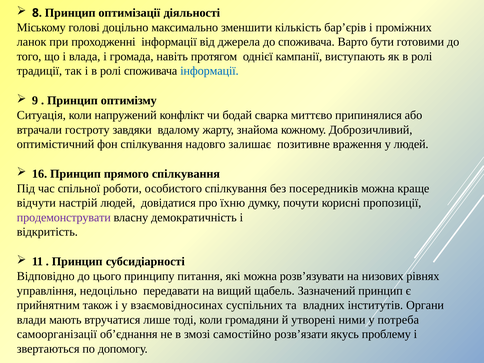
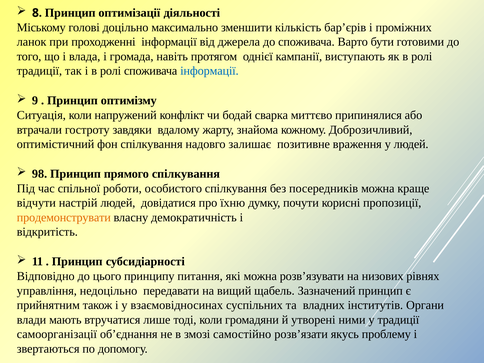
16: 16 -> 98
продемонструвати colour: purple -> orange
у потреба: потреба -> традиції
